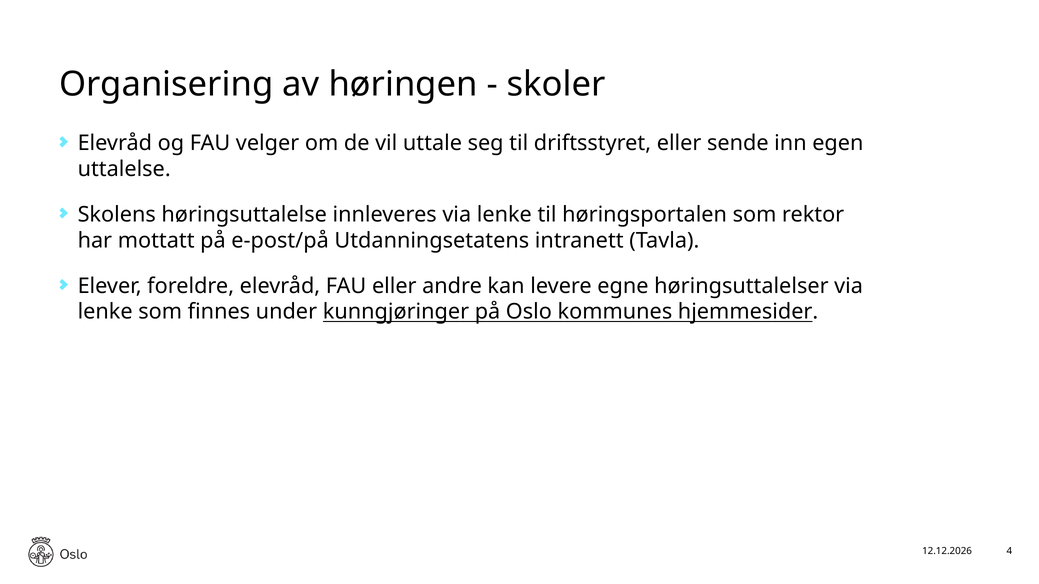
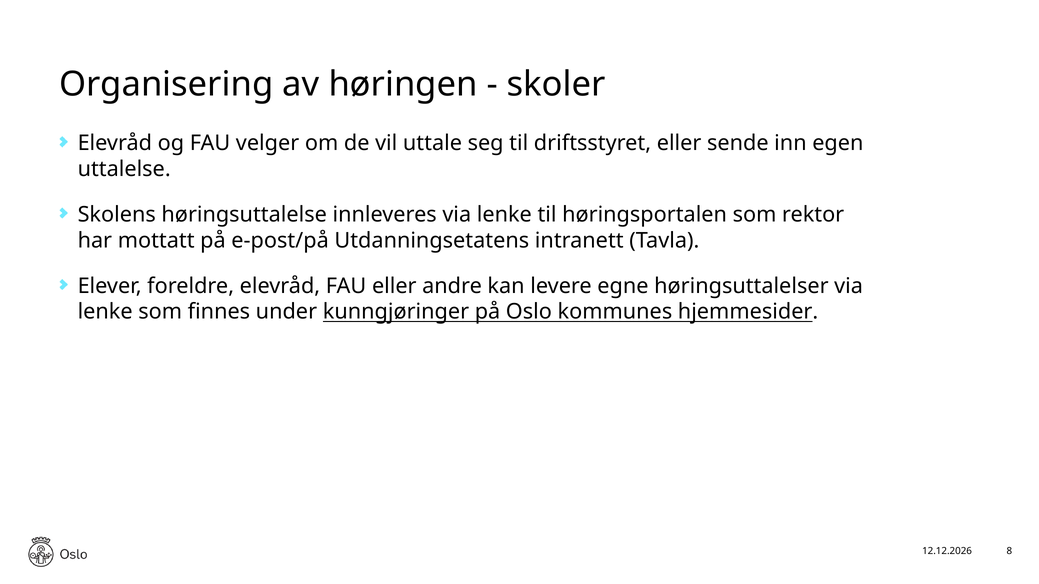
4: 4 -> 8
